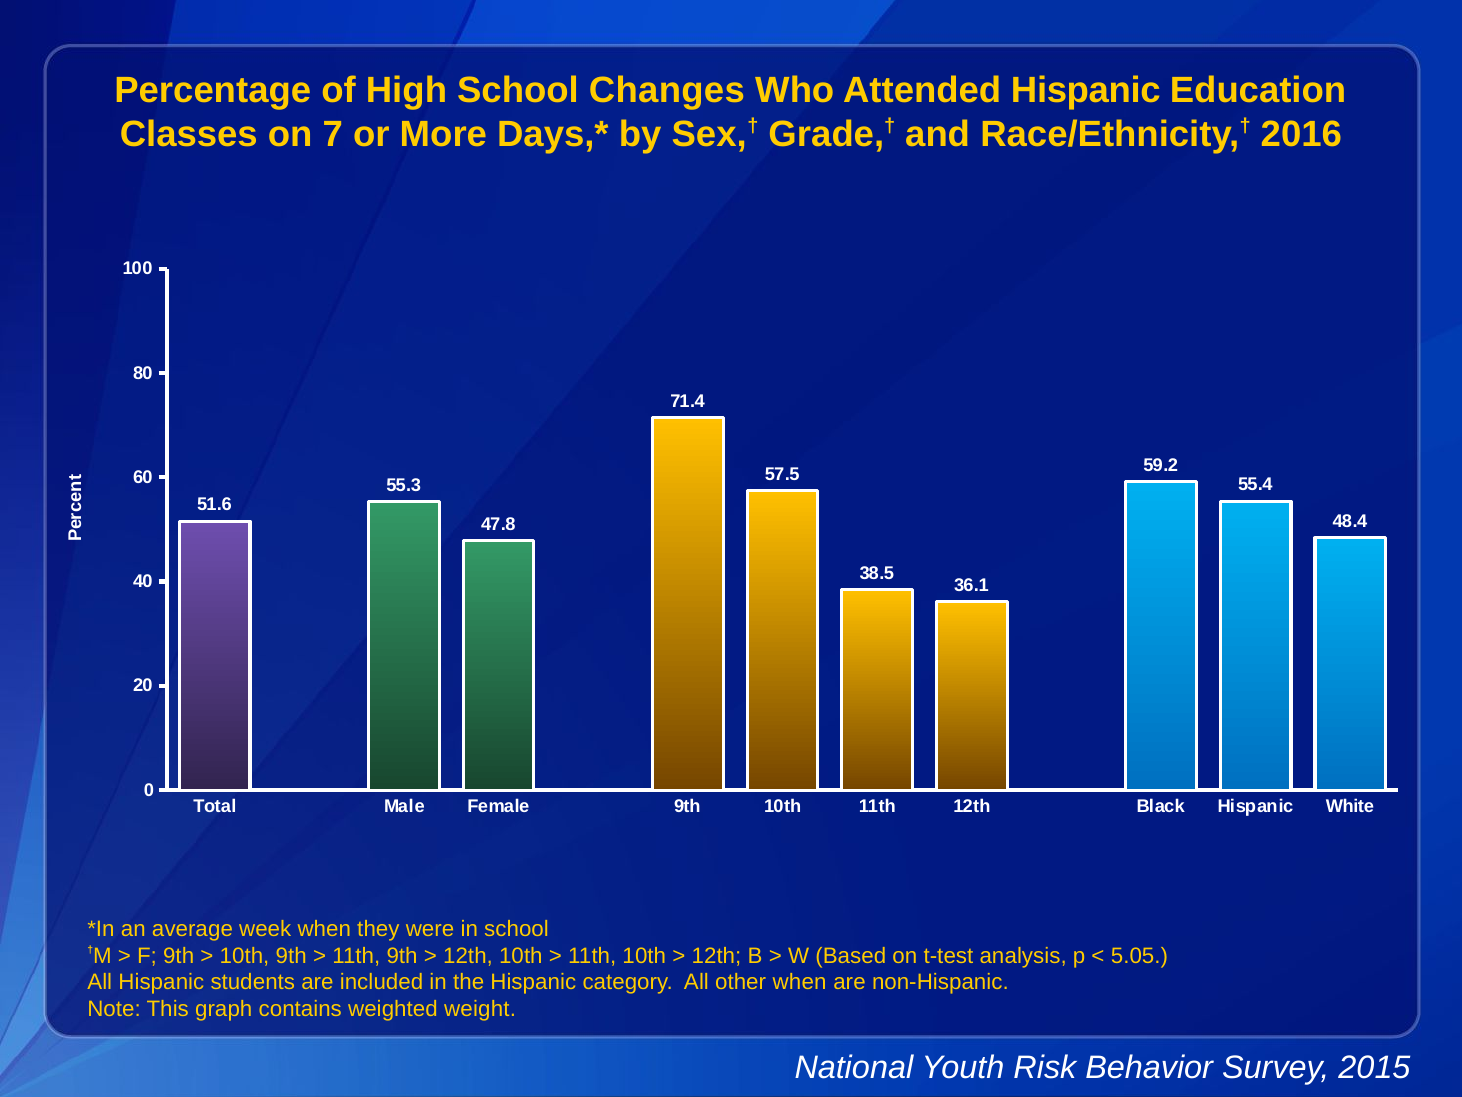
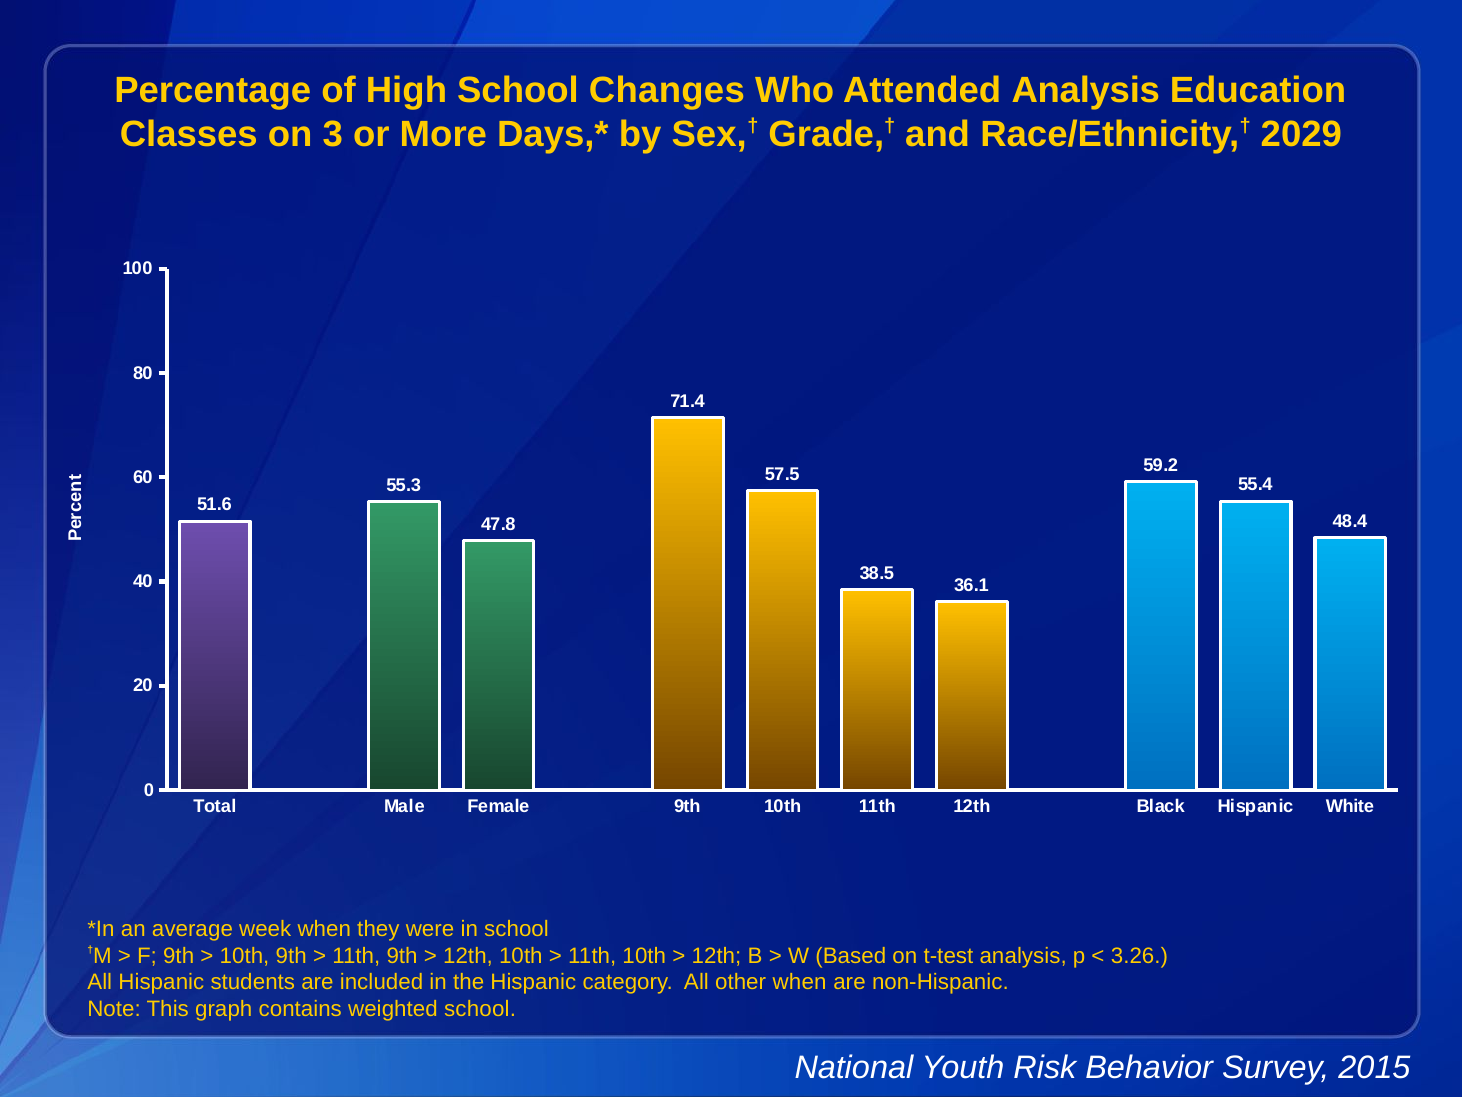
Attended Hispanic: Hispanic -> Analysis
7: 7 -> 3
2016: 2016 -> 2029
5.05: 5.05 -> 3.26
weighted weight: weight -> school
